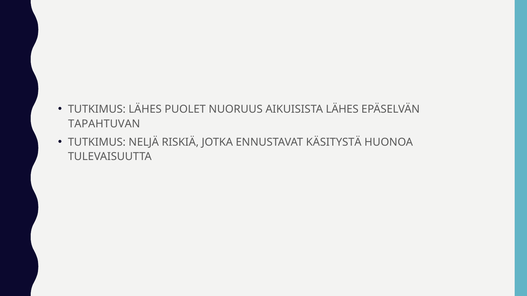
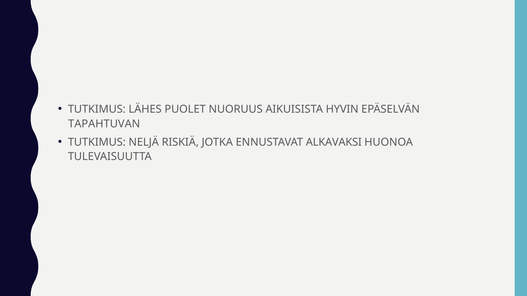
AIKUISISTA LÄHES: LÄHES -> HYVIN
KÄSITYSTÄ: KÄSITYSTÄ -> ALKAVAKSI
